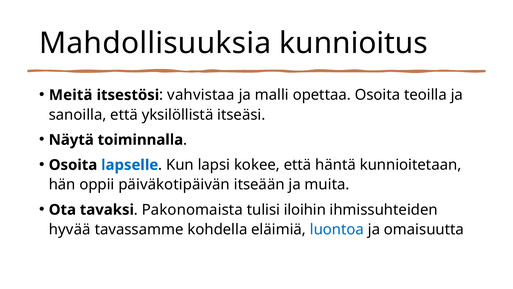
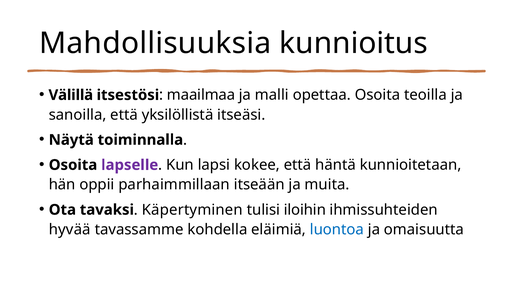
Meitä: Meitä -> Välillä
vahvistaa: vahvistaa -> maailmaa
lapselle colour: blue -> purple
päiväkotipäivän: päiväkotipäivän -> parhaimmillaan
Pakonomaista: Pakonomaista -> Käpertyminen
